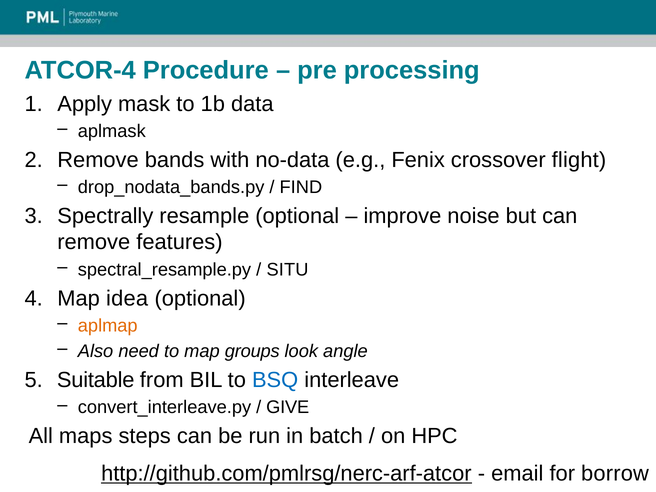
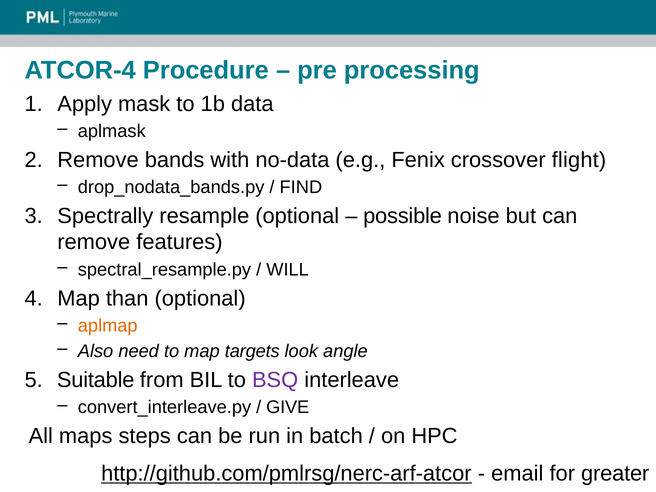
improve: improve -> possible
SITU: SITU -> WILL
idea: idea -> than
groups: groups -> targets
BSQ colour: blue -> purple
borrow: borrow -> greater
